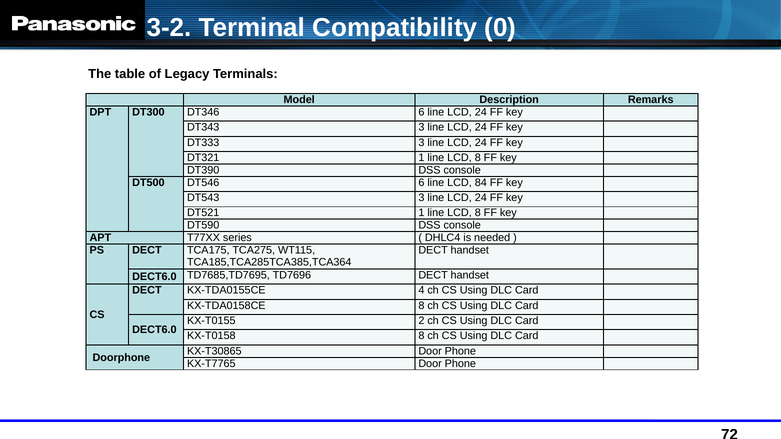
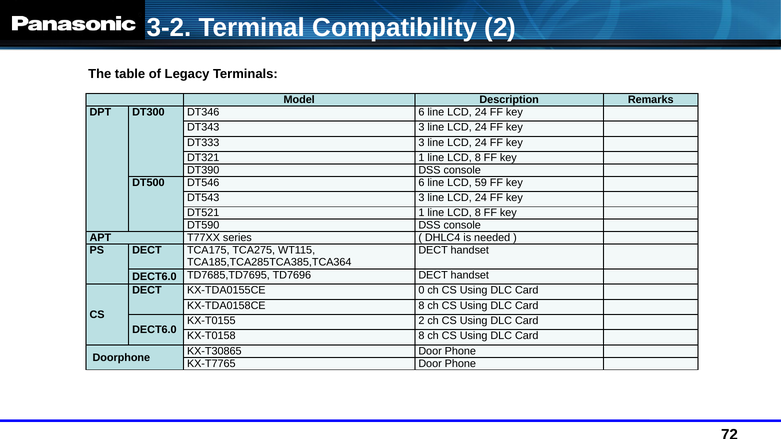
Compatibility 0: 0 -> 2
84: 84 -> 59
4: 4 -> 0
